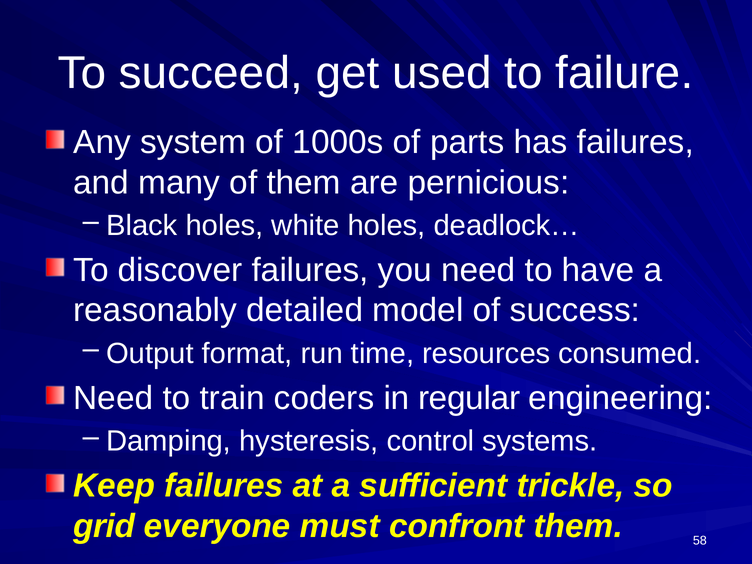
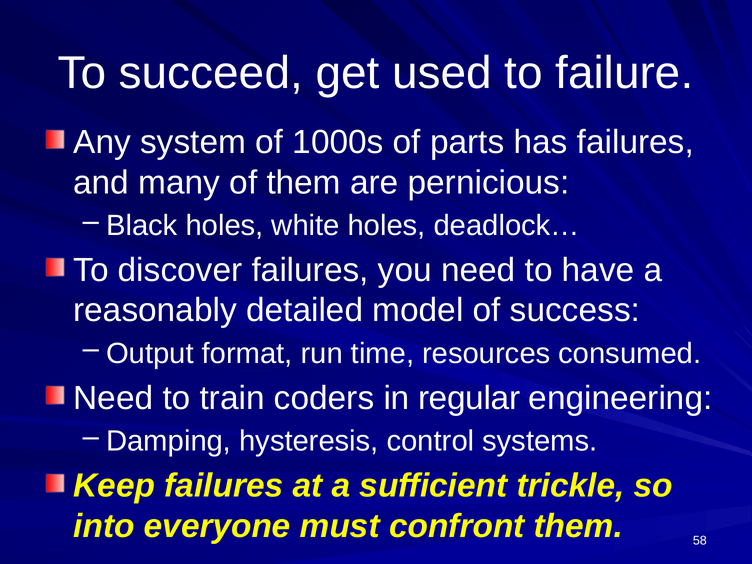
grid: grid -> into
